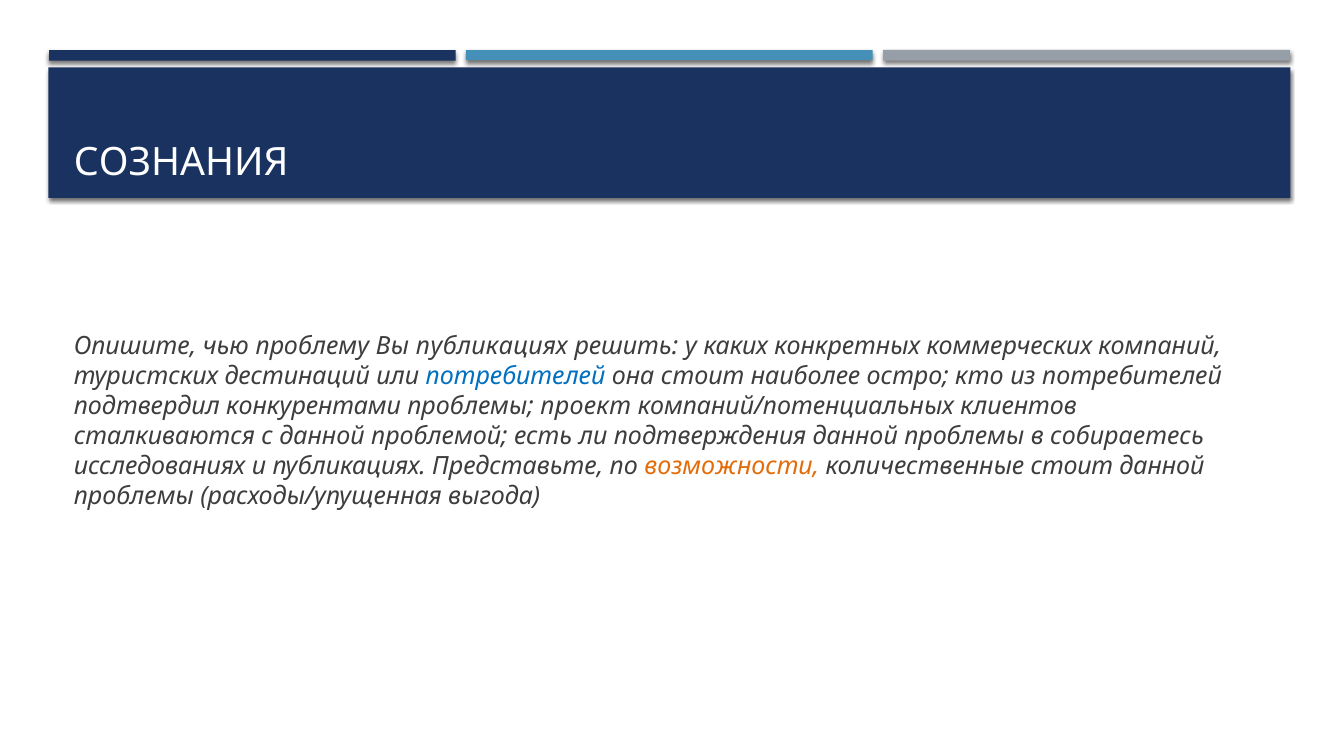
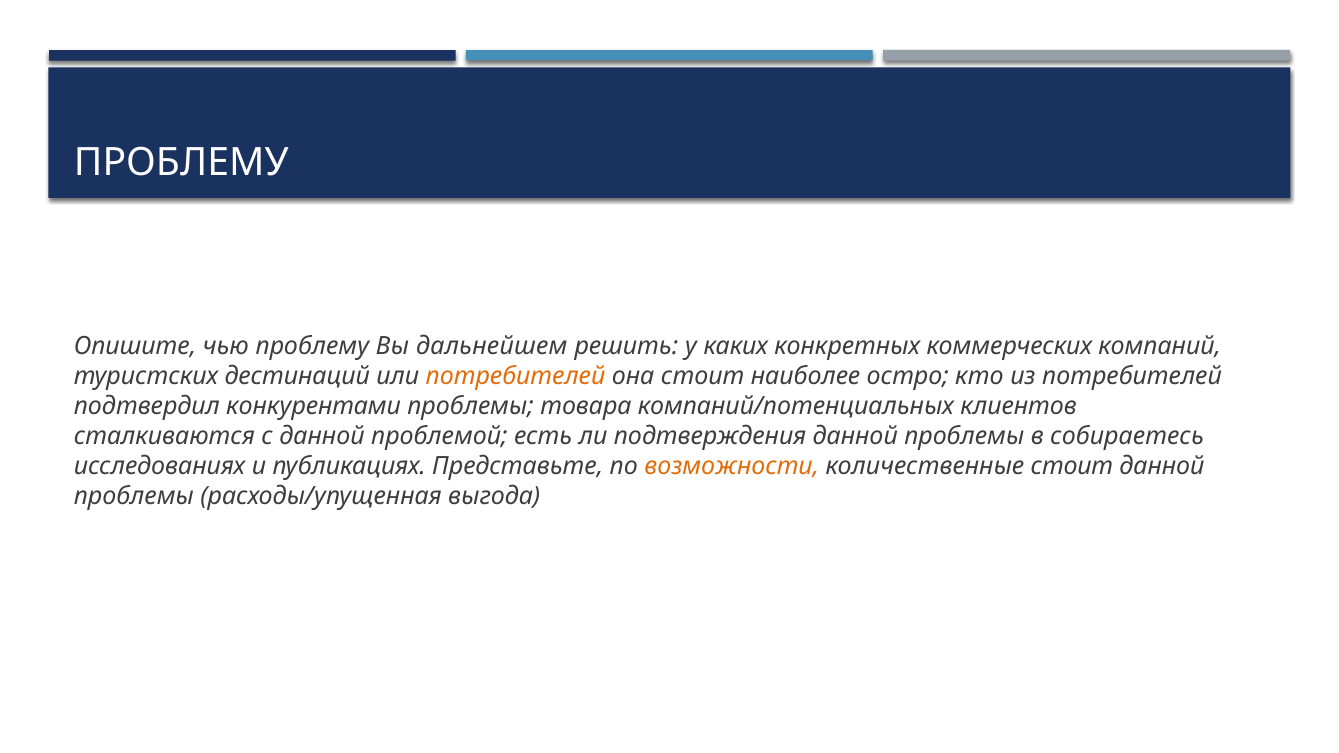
СОЗНАНИЯ at (181, 163): СОЗНАНИЯ -> ПРОБЛЕМУ
Вы публикациях: публикациях -> дальнейшем
потребителей at (516, 376) colour: blue -> orange
проект: проект -> товара
